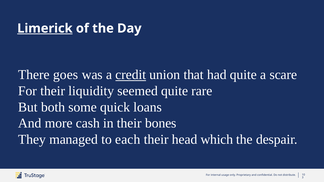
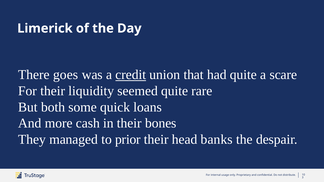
Limerick underline: present -> none
each: each -> prior
which: which -> banks
